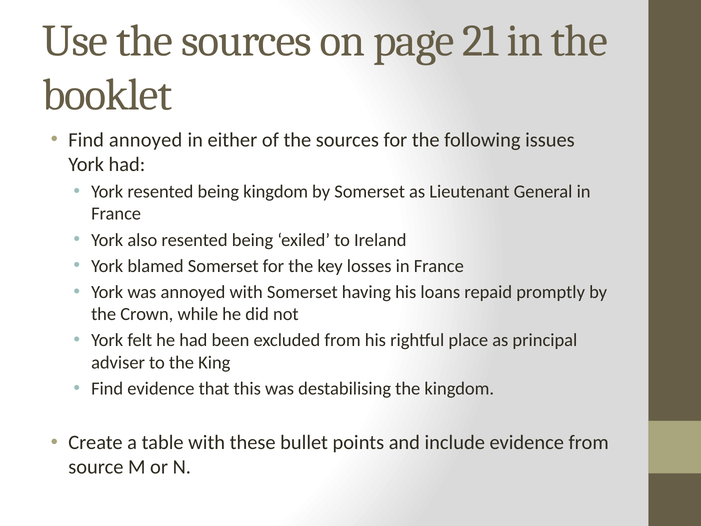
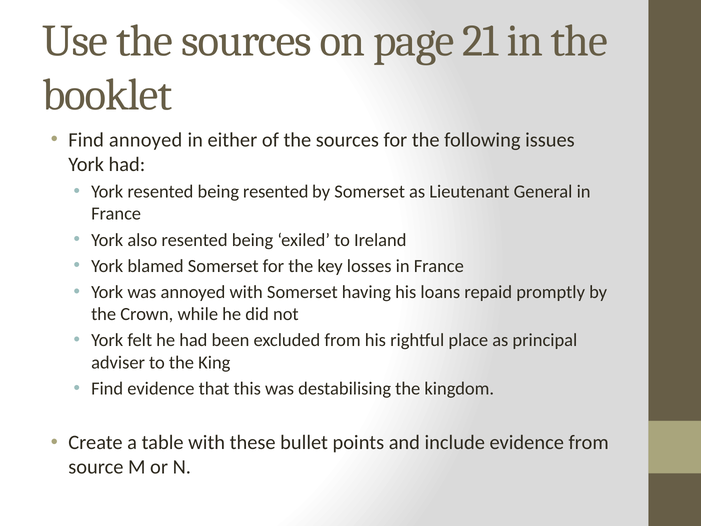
being kingdom: kingdom -> resented
